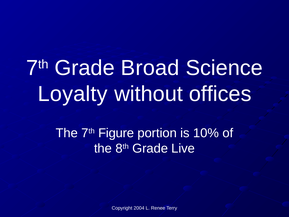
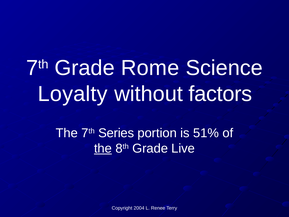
Broad: Broad -> Rome
offices: offices -> factors
Figure: Figure -> Series
10%: 10% -> 51%
the at (103, 148) underline: none -> present
